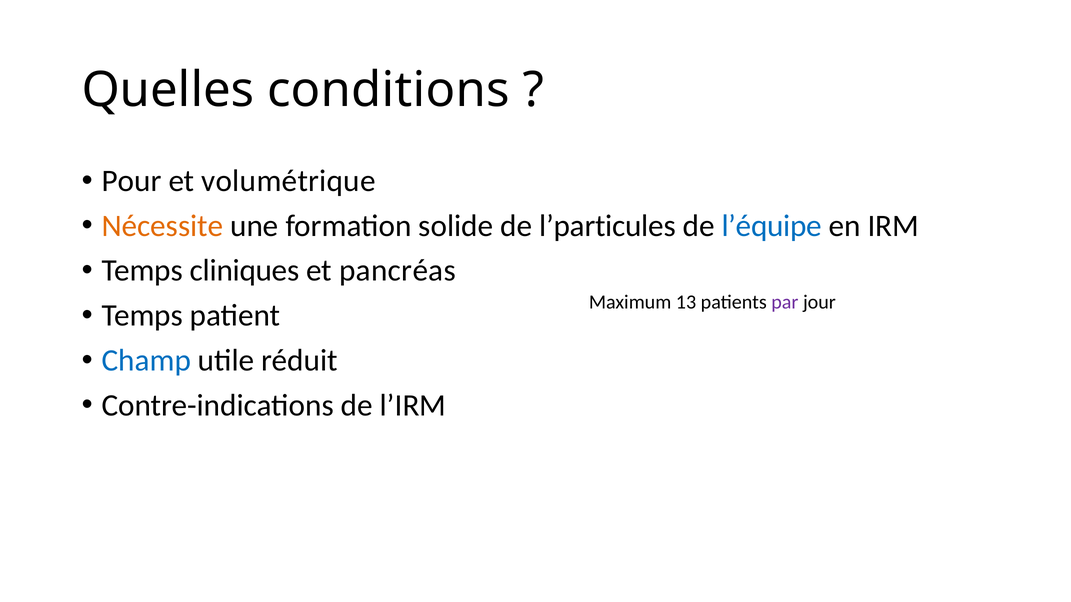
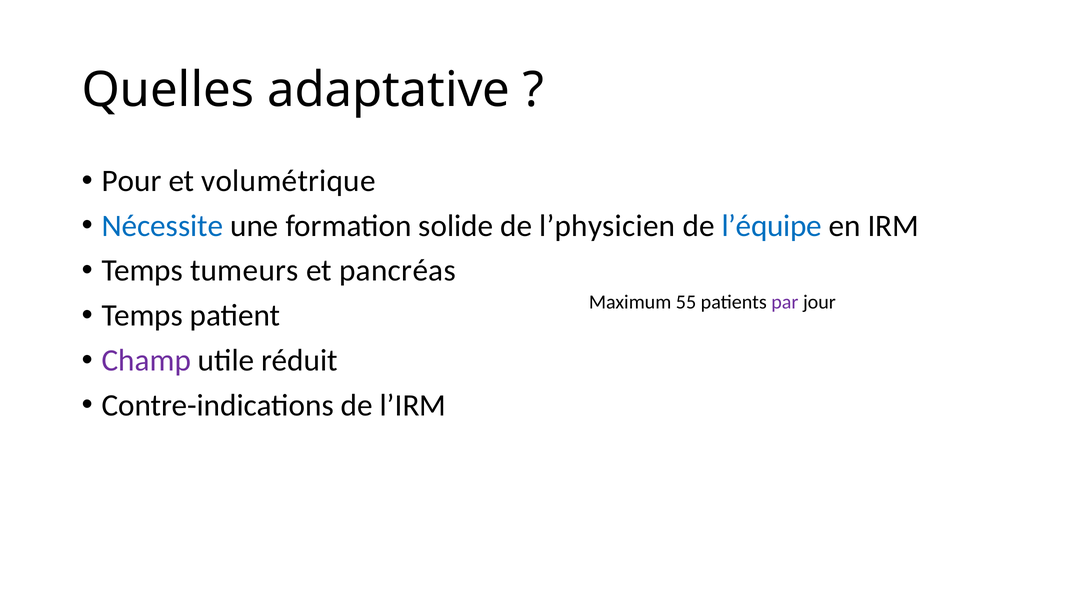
conditions: conditions -> adaptative
Nécessite colour: orange -> blue
l’particules: l’particules -> l’physicien
cliniques: cliniques -> tumeurs
13: 13 -> 55
Champ colour: blue -> purple
